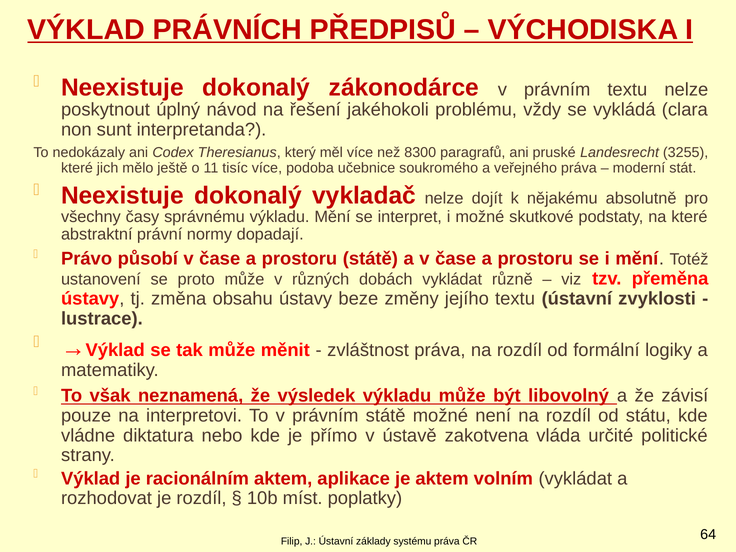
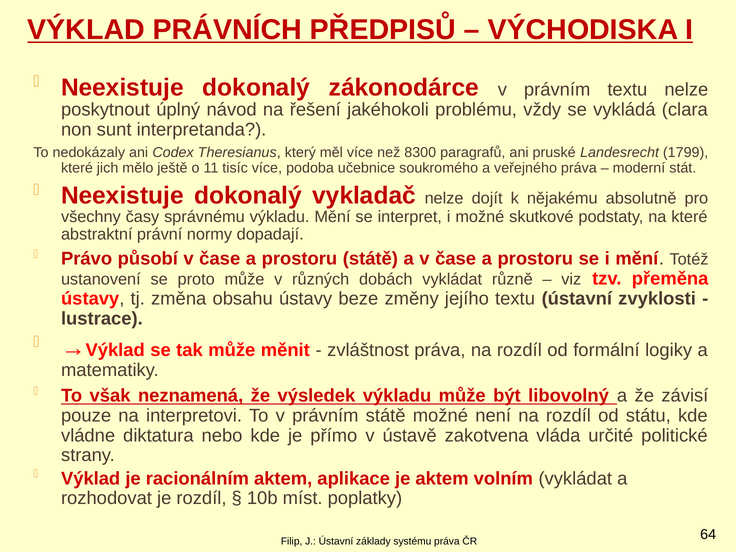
3255: 3255 -> 1799
